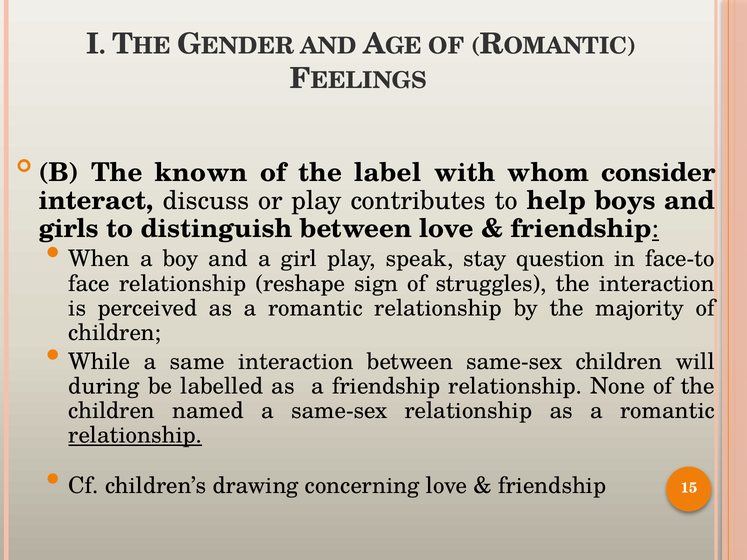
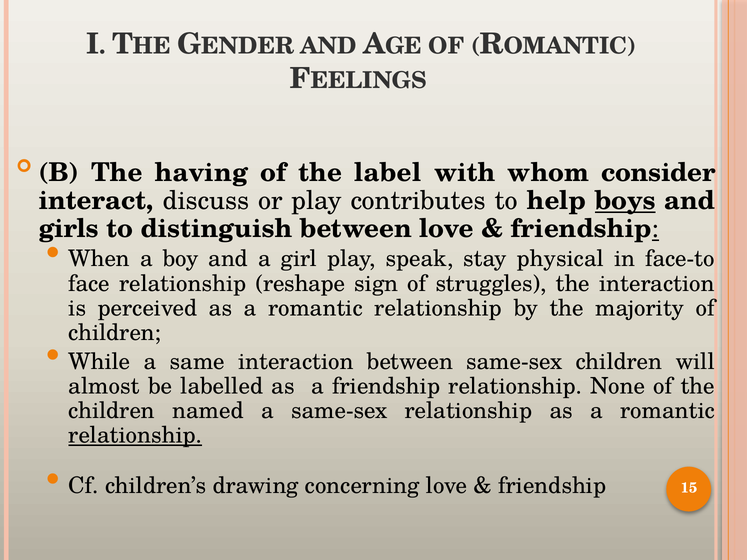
known: known -> having
boys underline: none -> present
question: question -> physical
during: during -> almost
